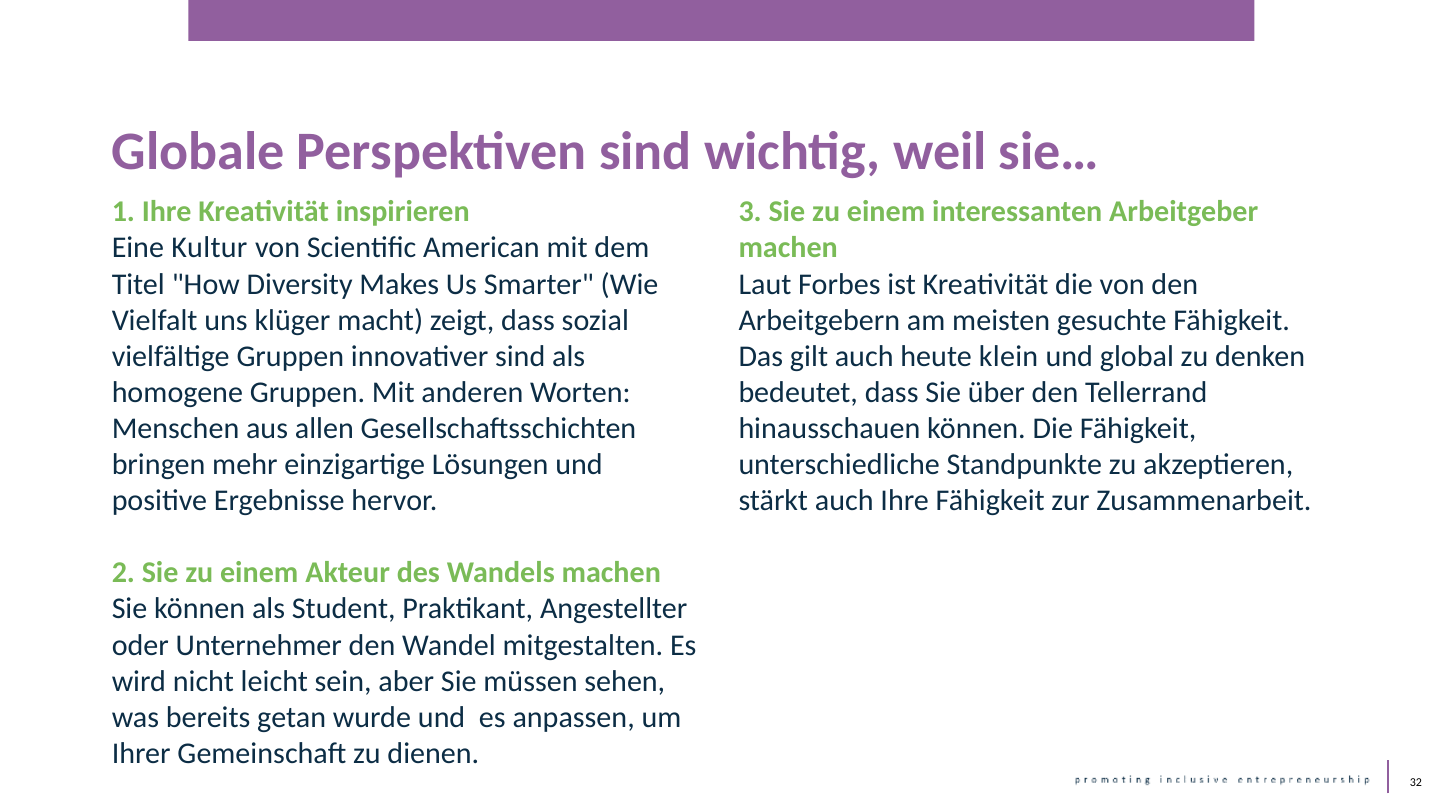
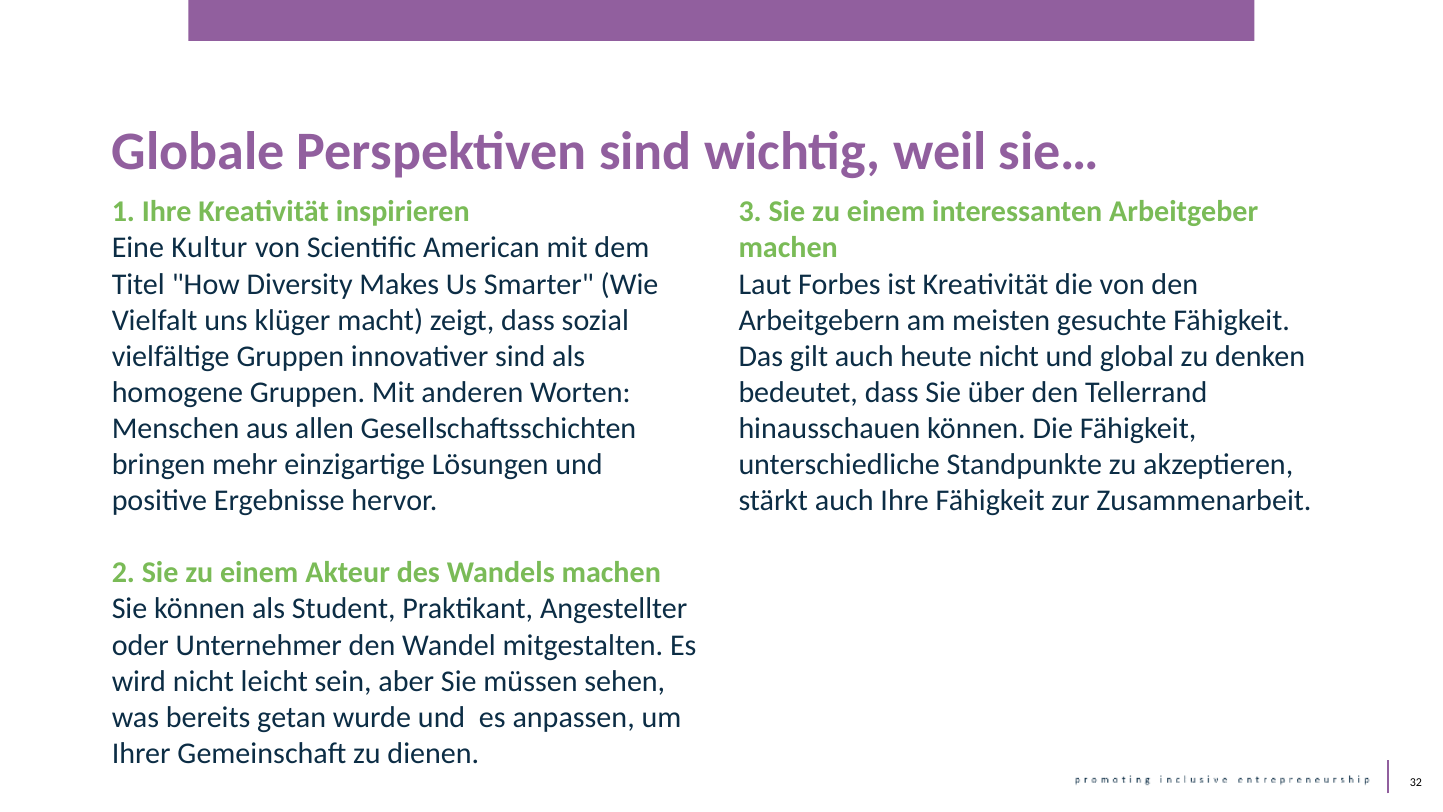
heute klein: klein -> nicht
